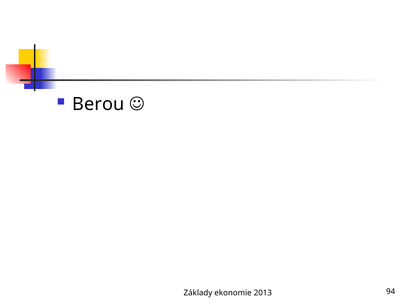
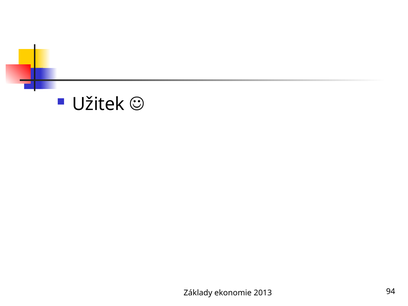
Berou: Berou -> Užitek
